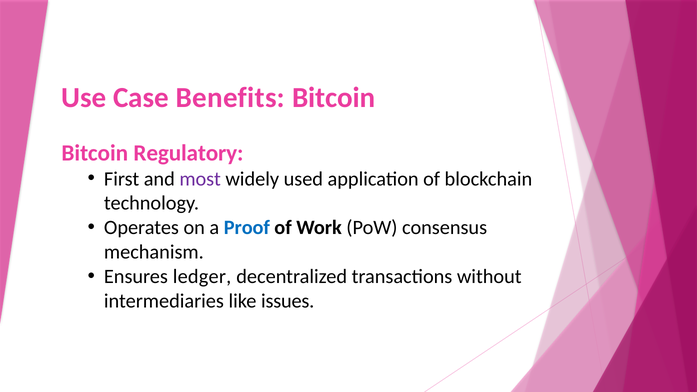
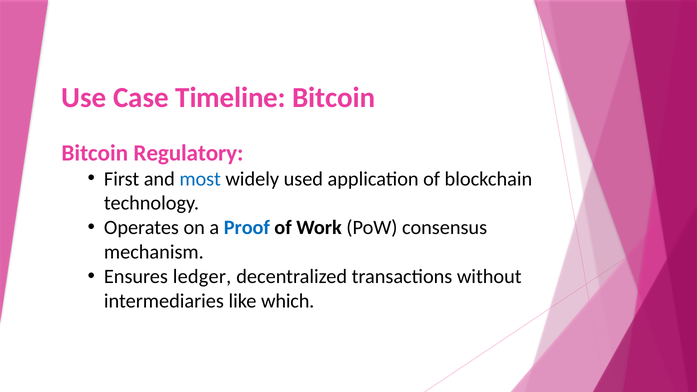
Benefits: Benefits -> Timeline
most colour: purple -> blue
issues: issues -> which
